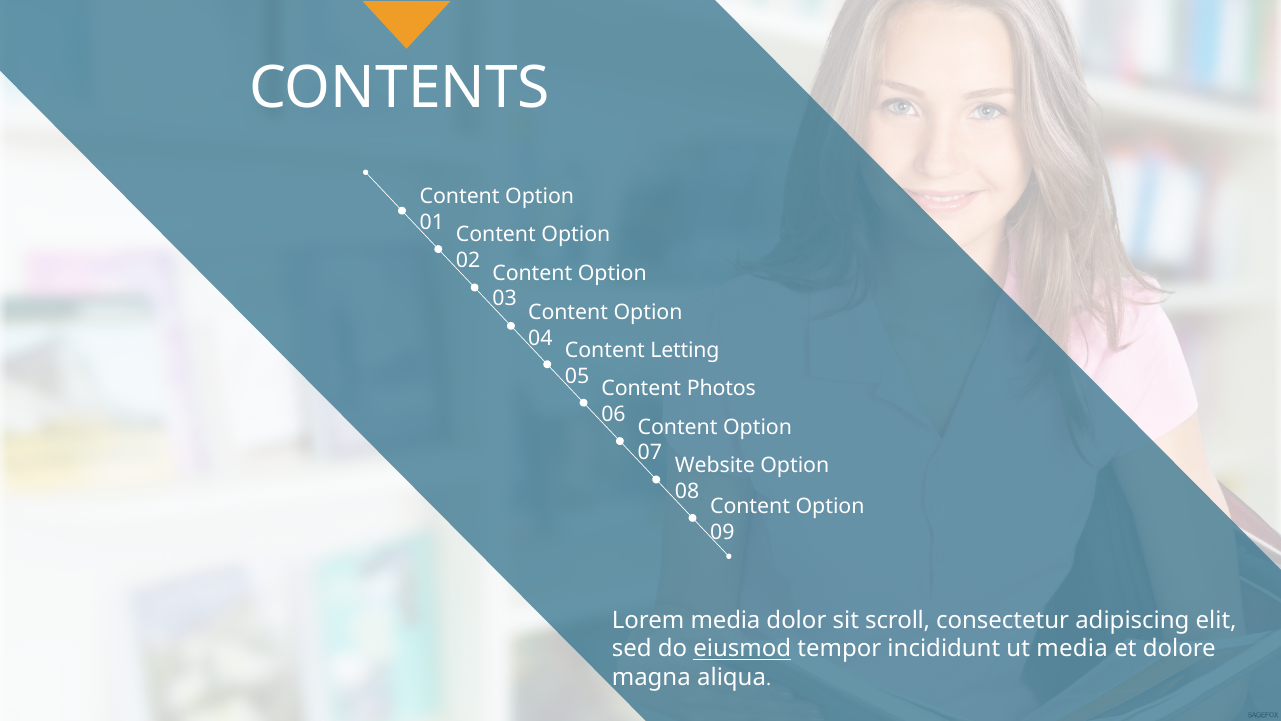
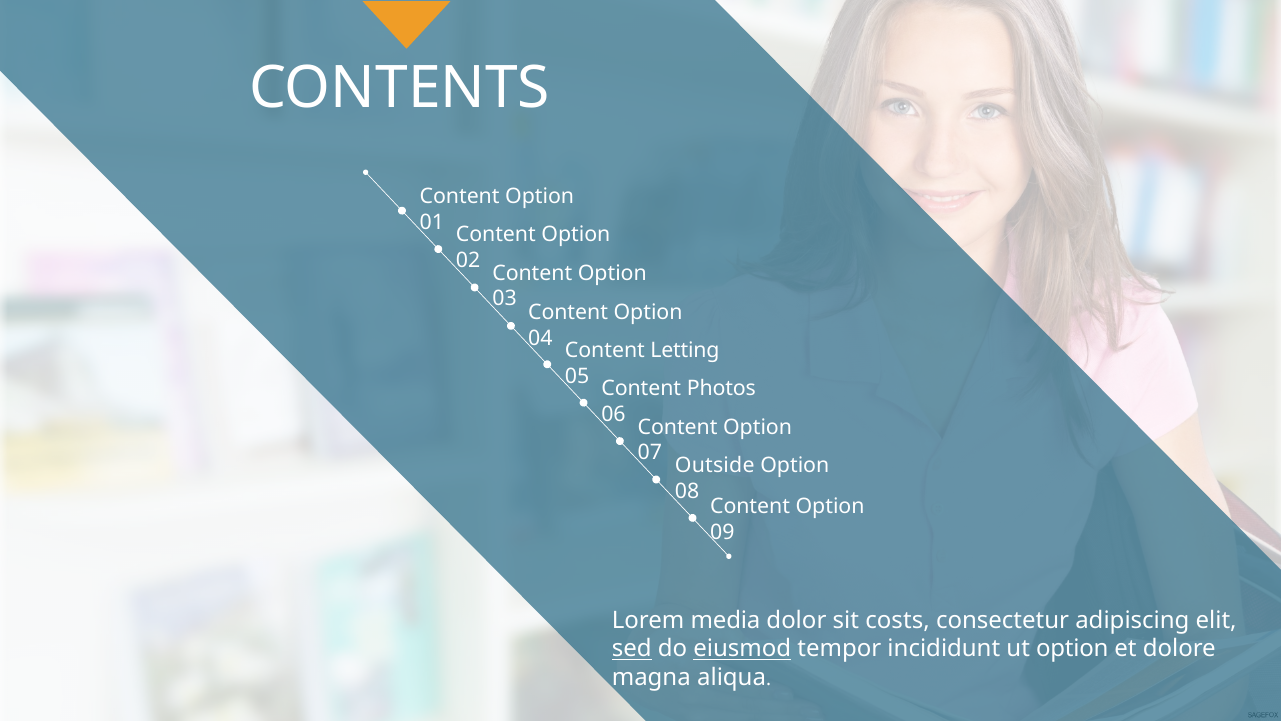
Website: Website -> Outside
scroll: scroll -> costs
sed underline: none -> present
ut media: media -> option
